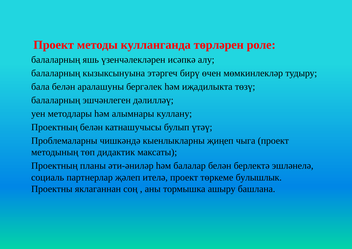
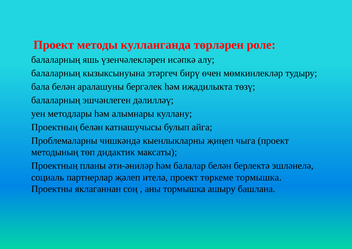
үтәү: үтәү -> айга
төркеме булышлык: булышлык -> тормышка
